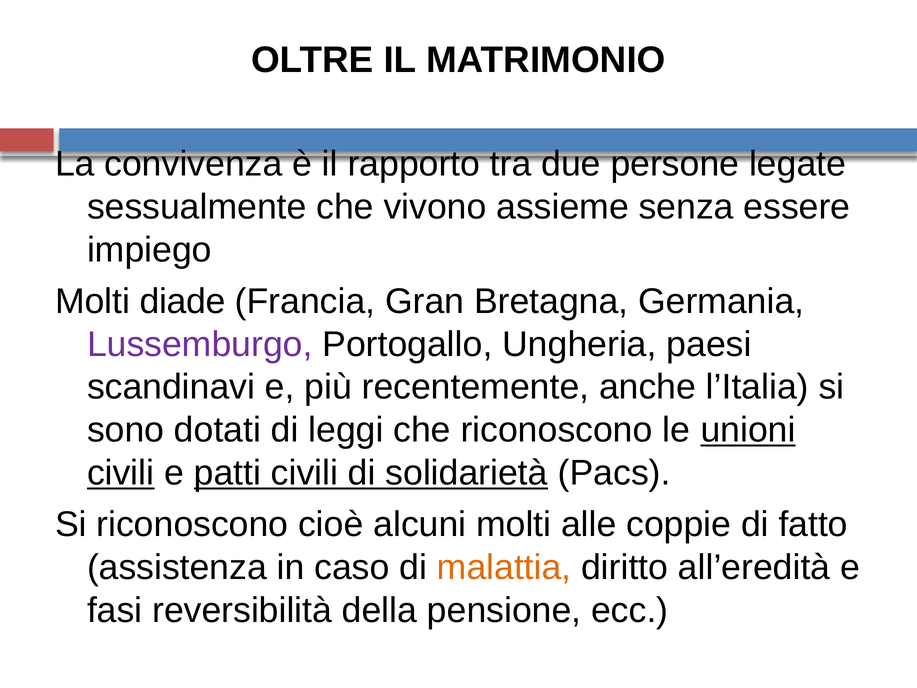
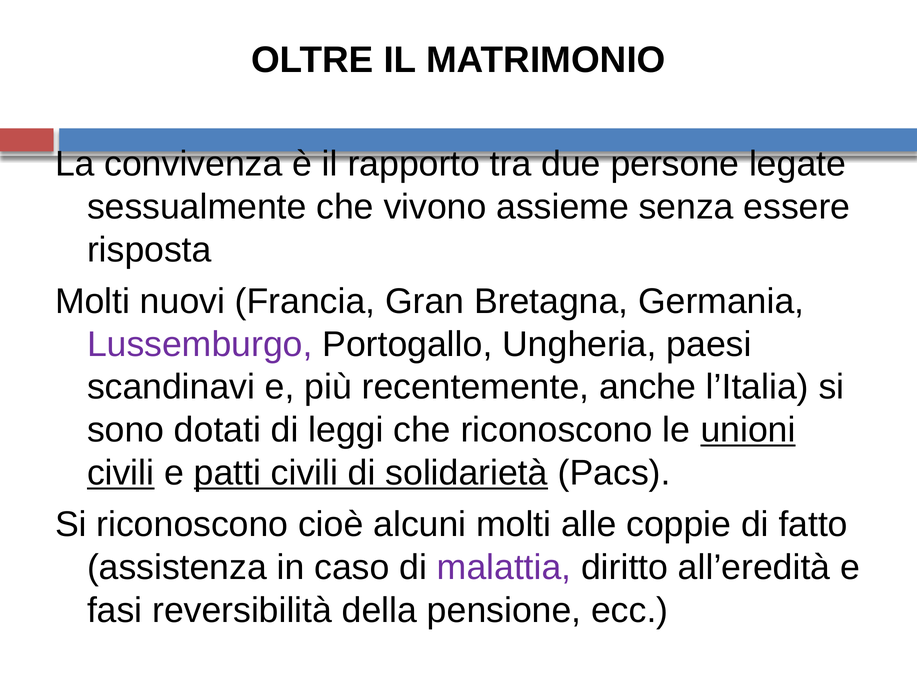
impiego: impiego -> risposta
diade: diade -> nuovi
malattia colour: orange -> purple
